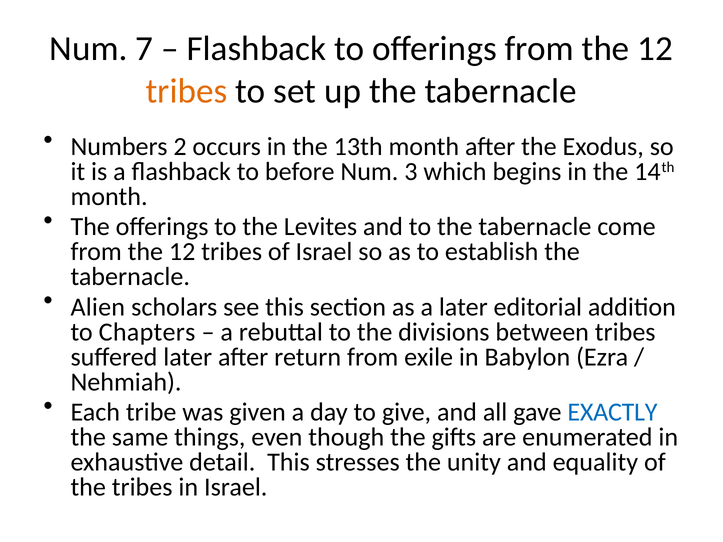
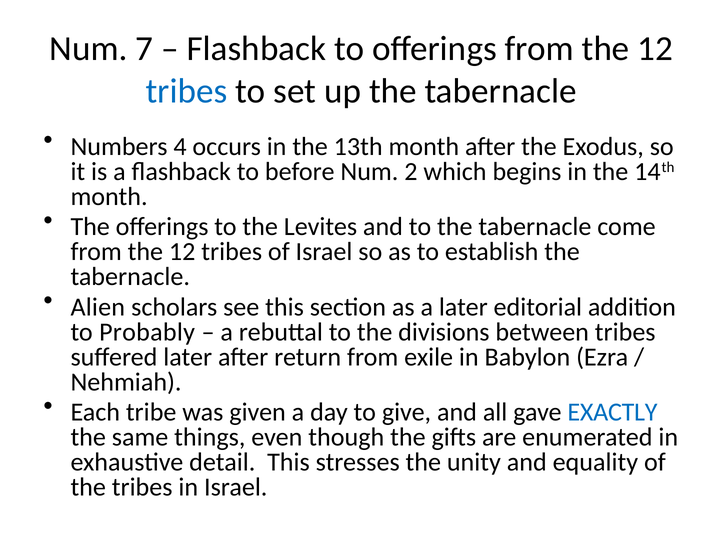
tribes at (187, 91) colour: orange -> blue
2: 2 -> 4
3: 3 -> 2
Chapters: Chapters -> Probably
